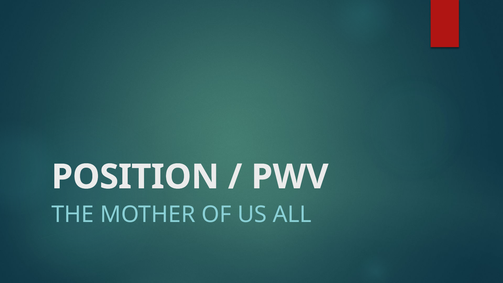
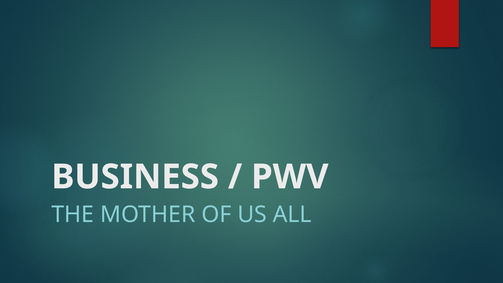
POSITION: POSITION -> BUSINESS
